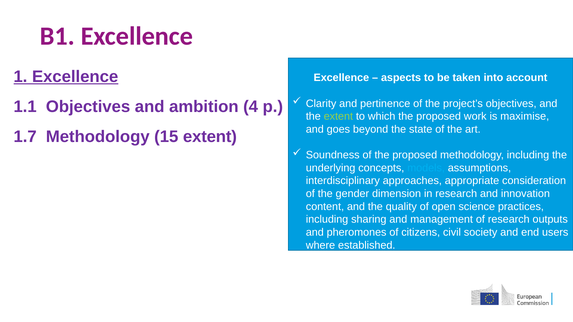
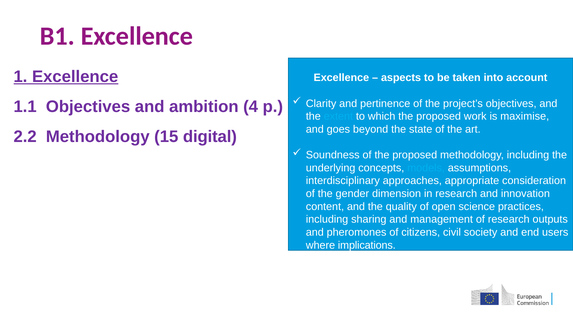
extent at (338, 116) colour: light green -> light blue
1.7: 1.7 -> 2.2
15 extent: extent -> digital
established: established -> implications
